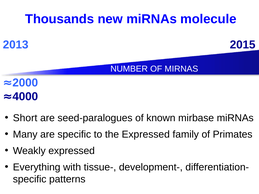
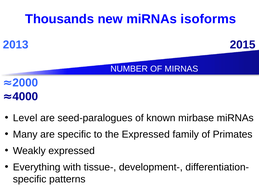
molecule: molecule -> isoforms
Short: Short -> Level
